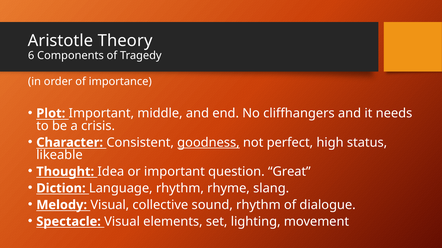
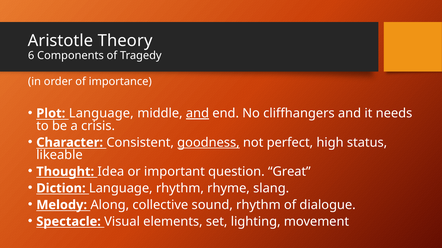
Plot Important: Important -> Language
and at (197, 114) underline: none -> present
Melody Visual: Visual -> Along
